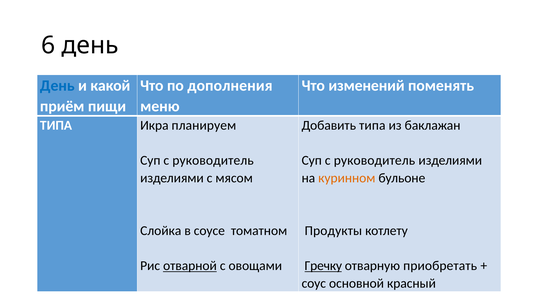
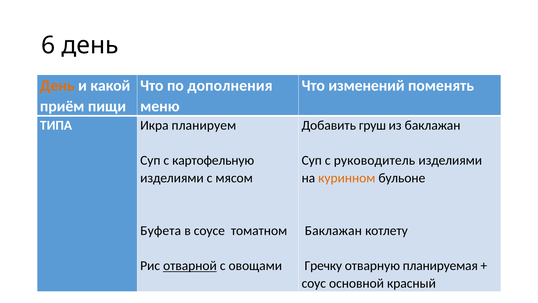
День at (57, 86) colour: blue -> orange
Добавить типа: типа -> груш
руководитель at (213, 160): руководитель -> картофельную
Слойка: Слойка -> Буфета
Продукты at (333, 230): Продукты -> Баклажан
Гречку underline: present -> none
приобретать: приобретать -> планируемая
